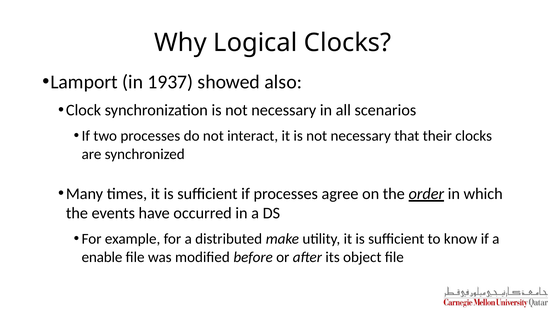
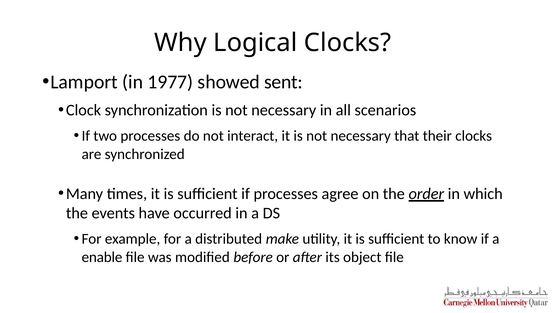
1937: 1937 -> 1977
also: also -> sent
